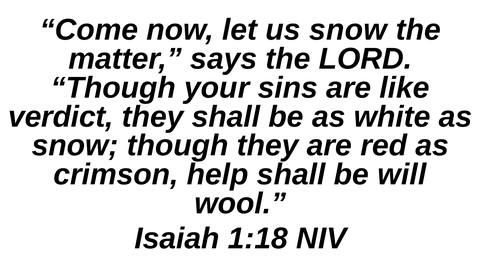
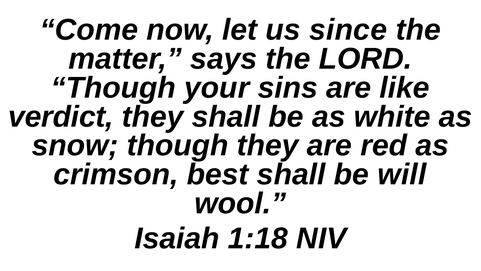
us snow: snow -> since
help: help -> best
